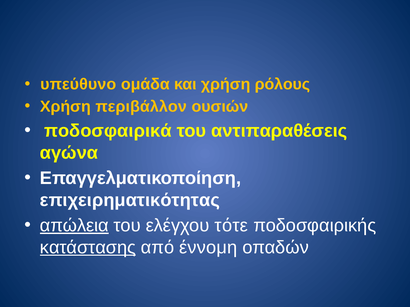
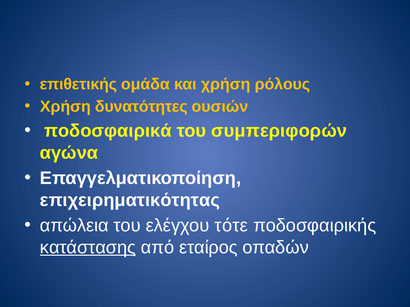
υπεύθυνο: υπεύθυνο -> επιθετικής
περιβάλλον: περιβάλλον -> δυνατότητες
αντιπαραθέσεις: αντιπαραθέσεις -> συμπεριφορών
απώλεια underline: present -> none
έννομη: έννομη -> εταίρος
